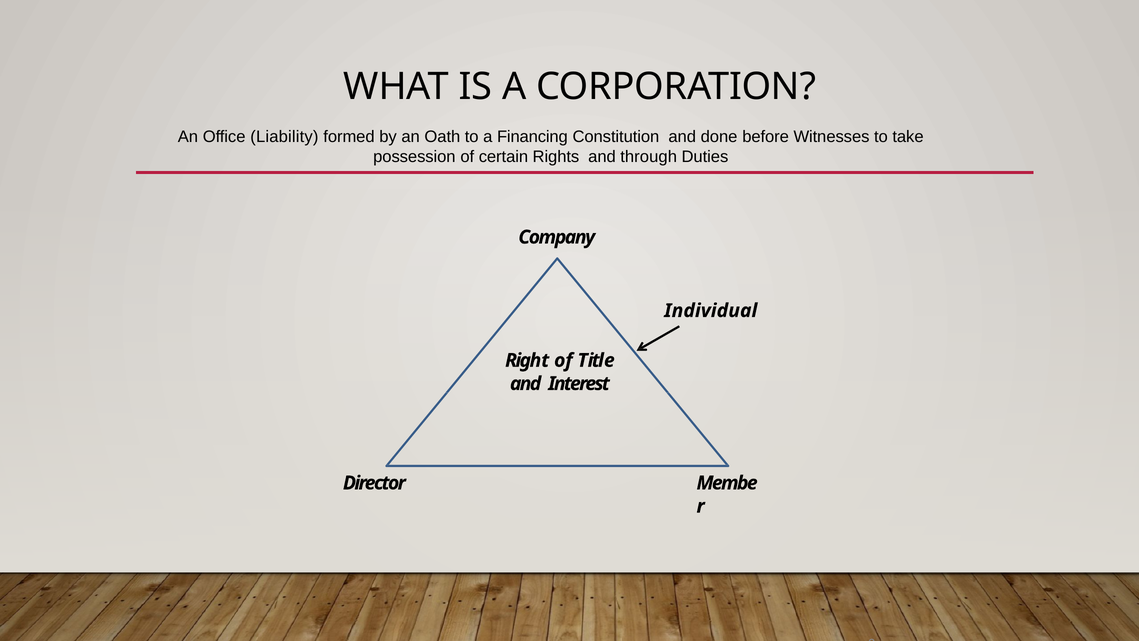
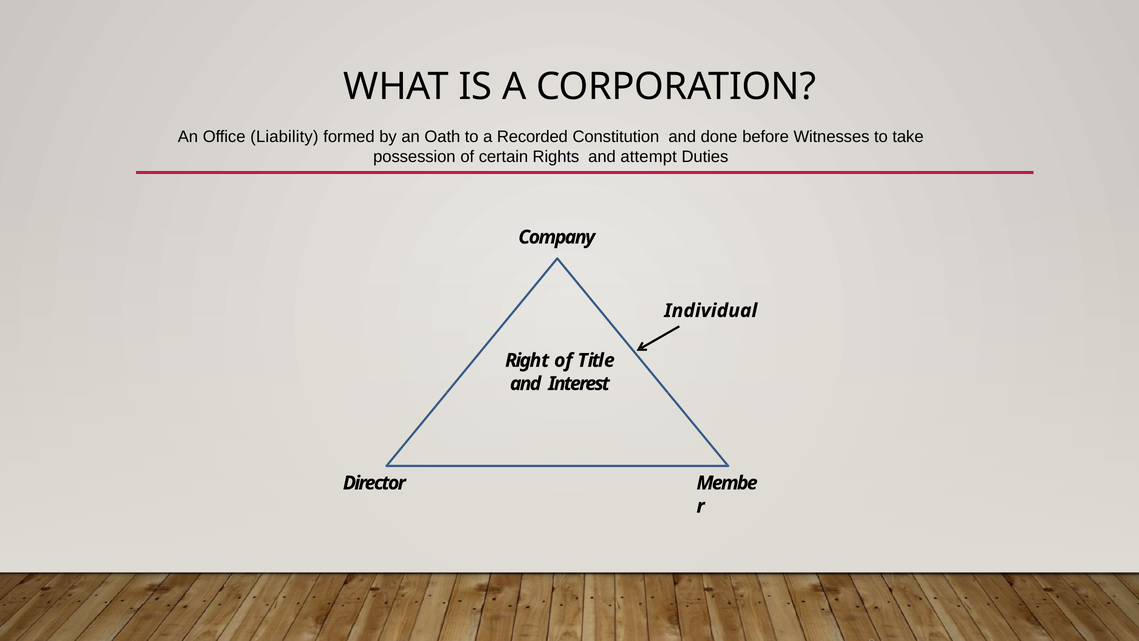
Financing: Financing -> Recorded
through: through -> attempt
